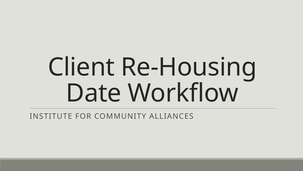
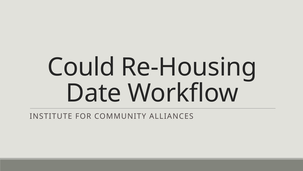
Client: Client -> Could
